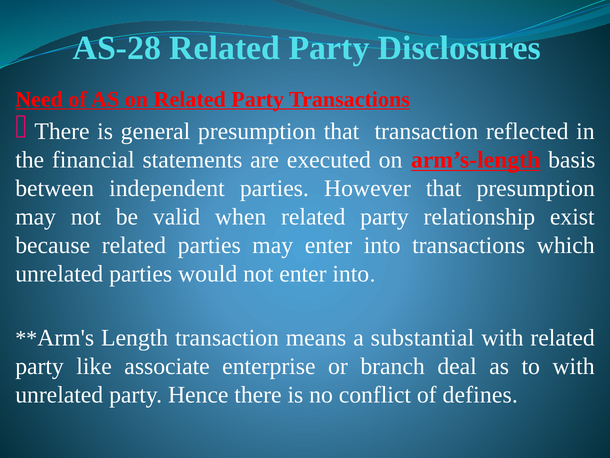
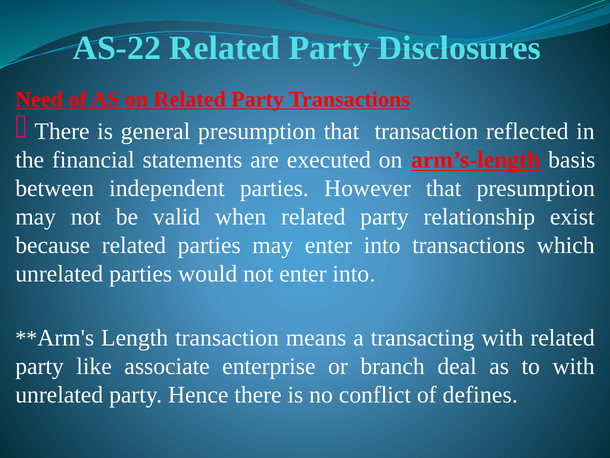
AS-28: AS-28 -> AS-22
substantial: substantial -> transacting
